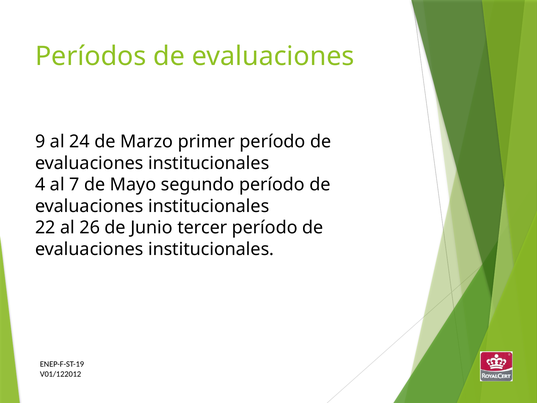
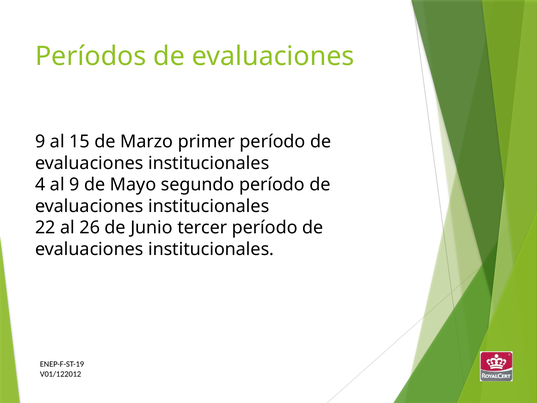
24: 24 -> 15
al 7: 7 -> 9
